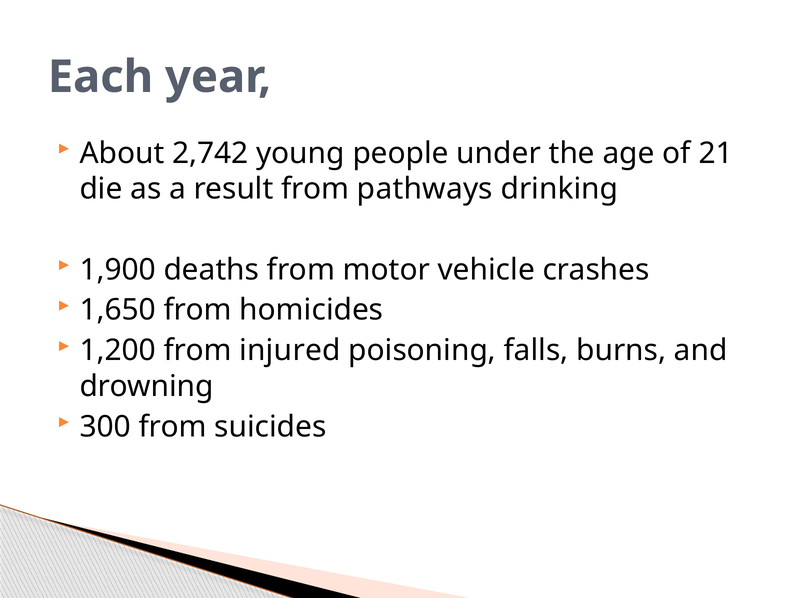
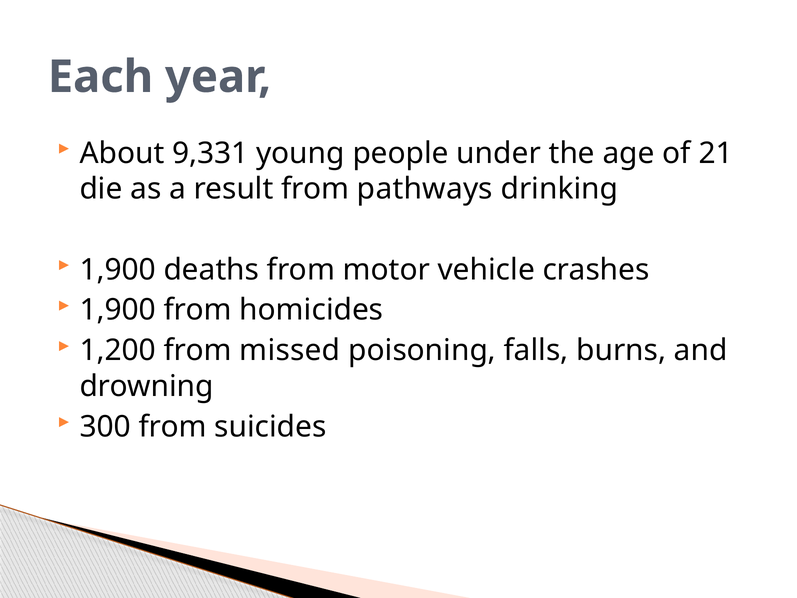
2,742: 2,742 -> 9,331
1,650 at (118, 310): 1,650 -> 1,900
injured: injured -> missed
